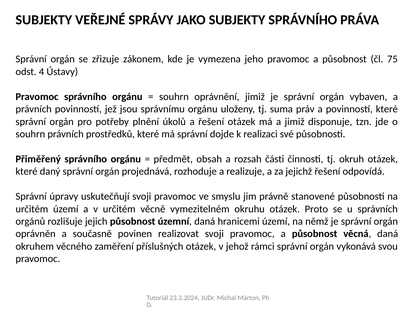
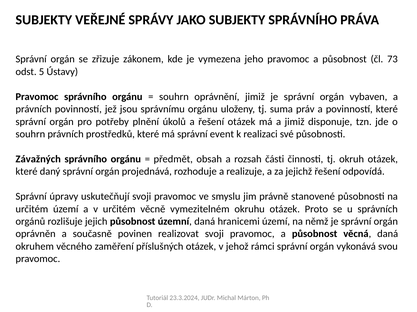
75: 75 -> 73
4: 4 -> 5
dojde: dojde -> event
Přiměřený: Přiměřený -> Závažných
